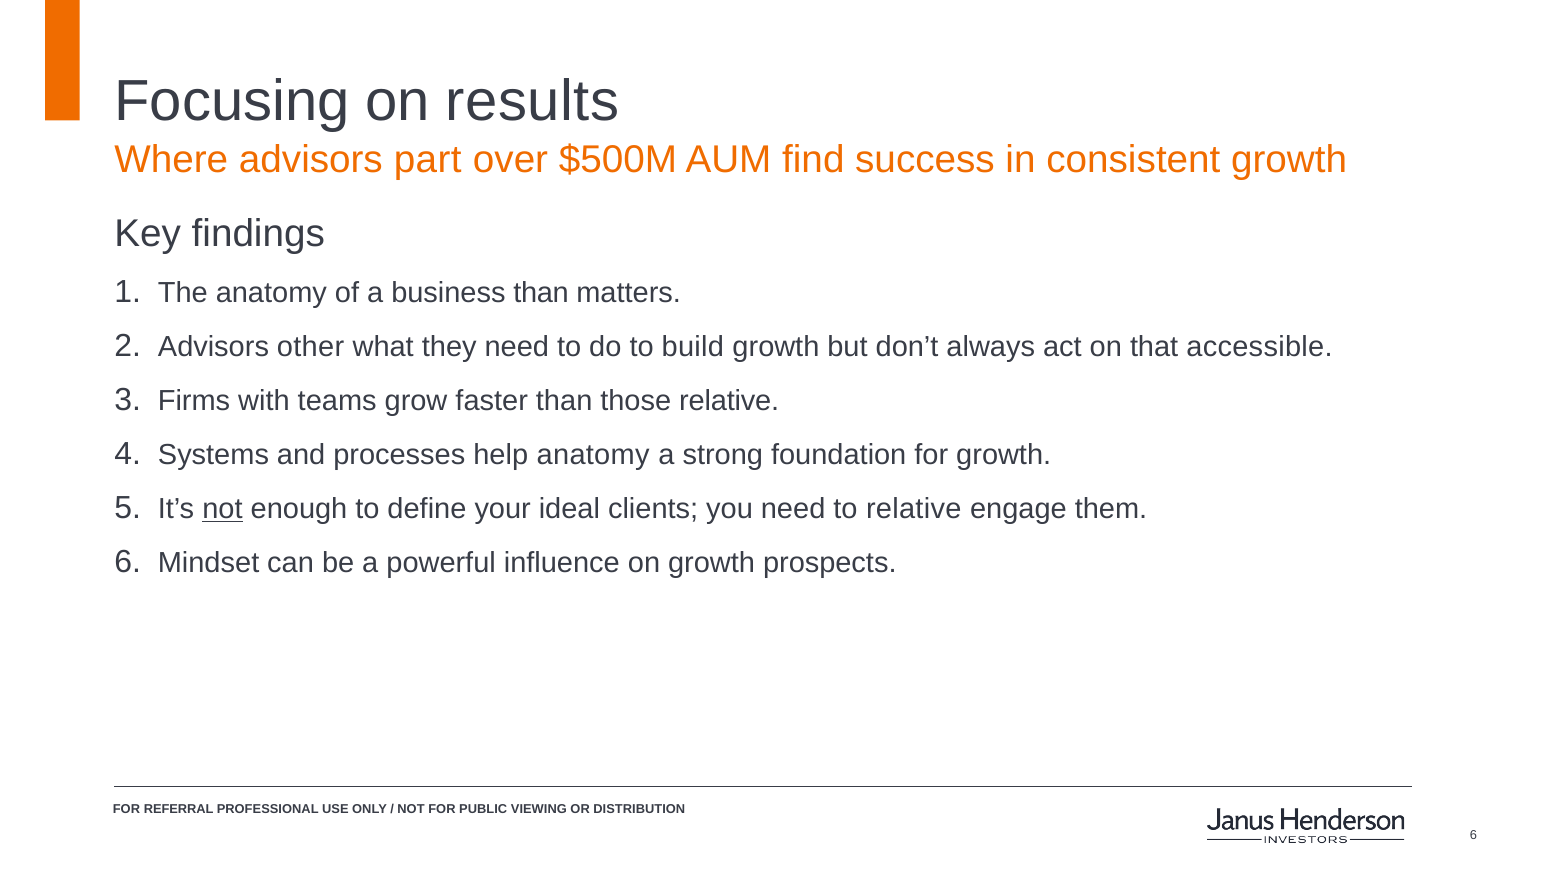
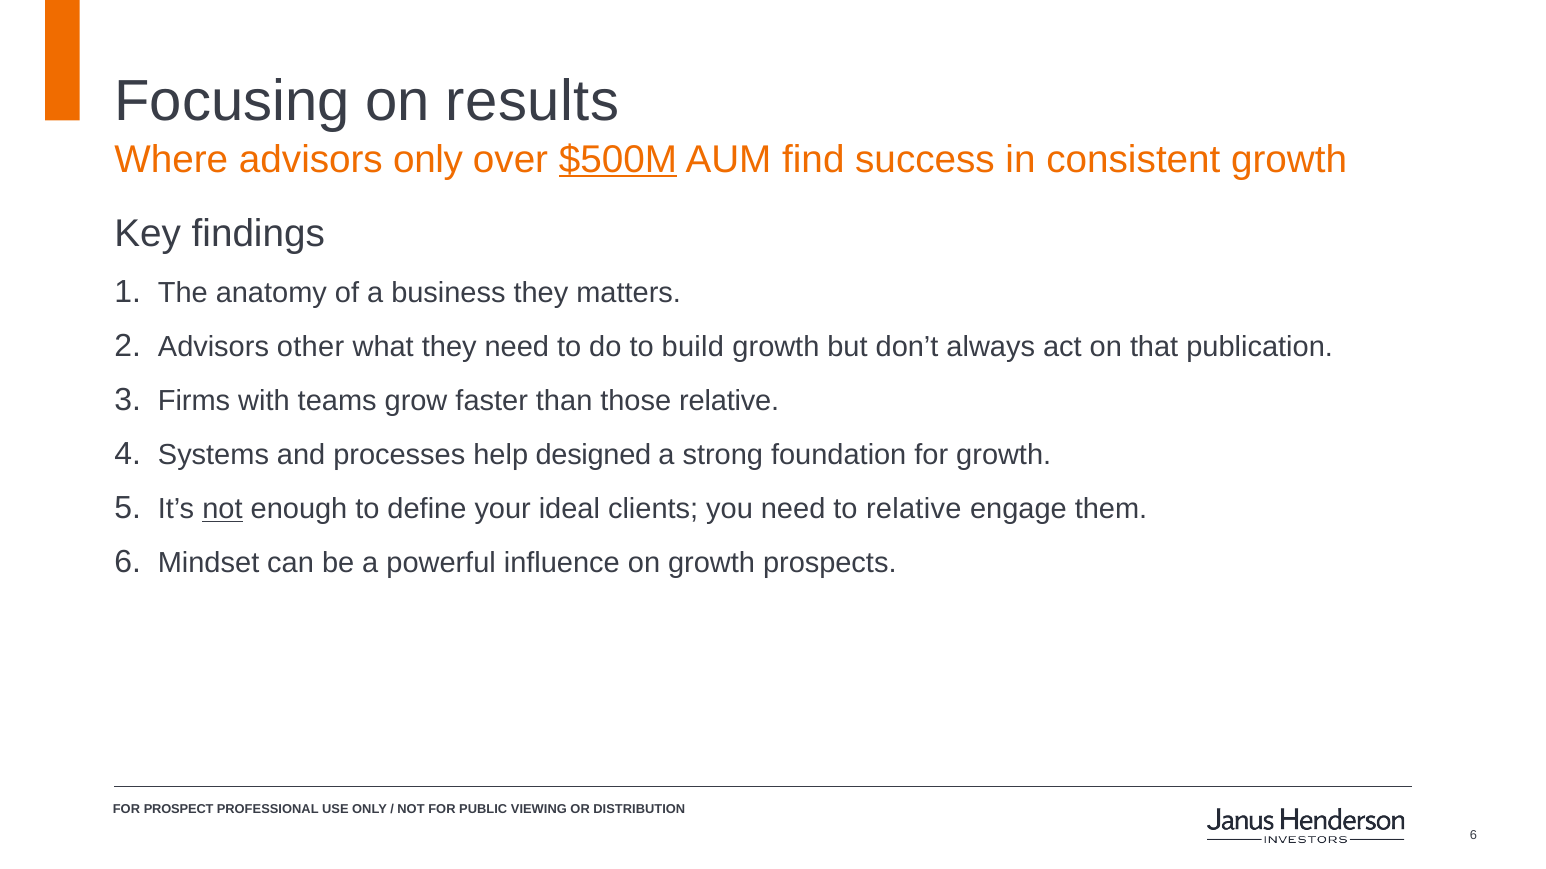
advisors part: part -> only
$500M underline: none -> present
business than: than -> they
accessible: accessible -> publication
help anatomy: anatomy -> designed
REFERRAL: REFERRAL -> PROSPECT
